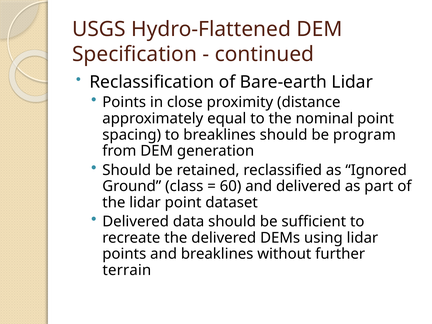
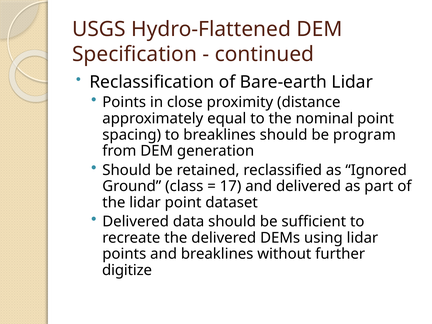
60: 60 -> 17
terrain: terrain -> digitize
